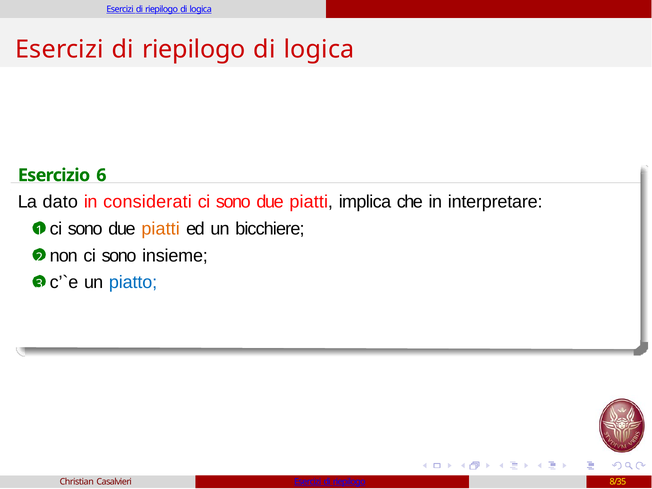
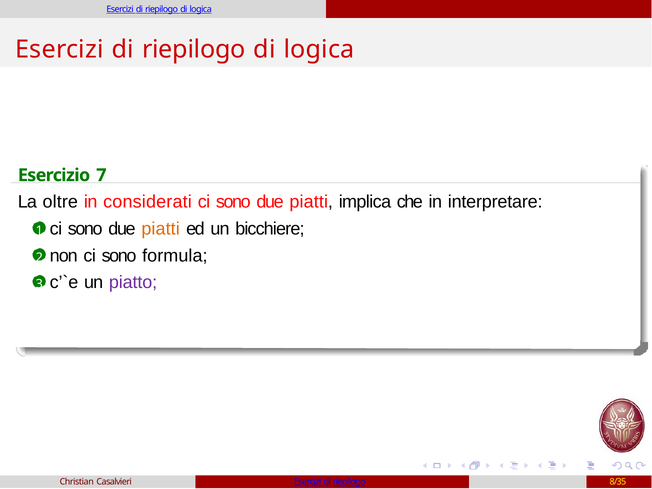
6: 6 -> 7
dato: dato -> oltre
insieme: insieme -> formula
piatto colour: blue -> purple
